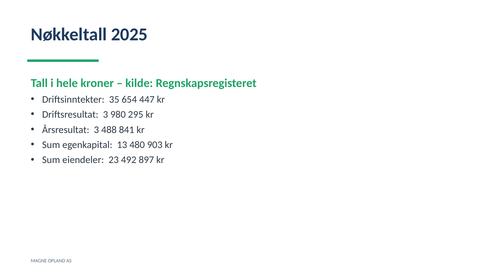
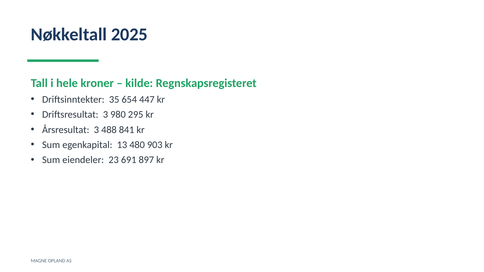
492: 492 -> 691
